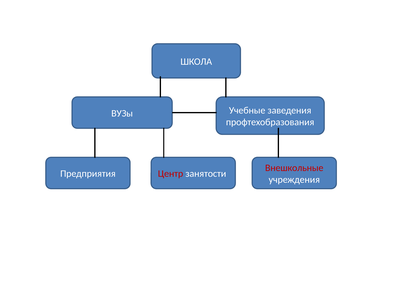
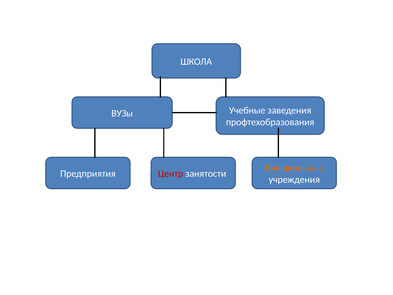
Внешкольные colour: red -> orange
